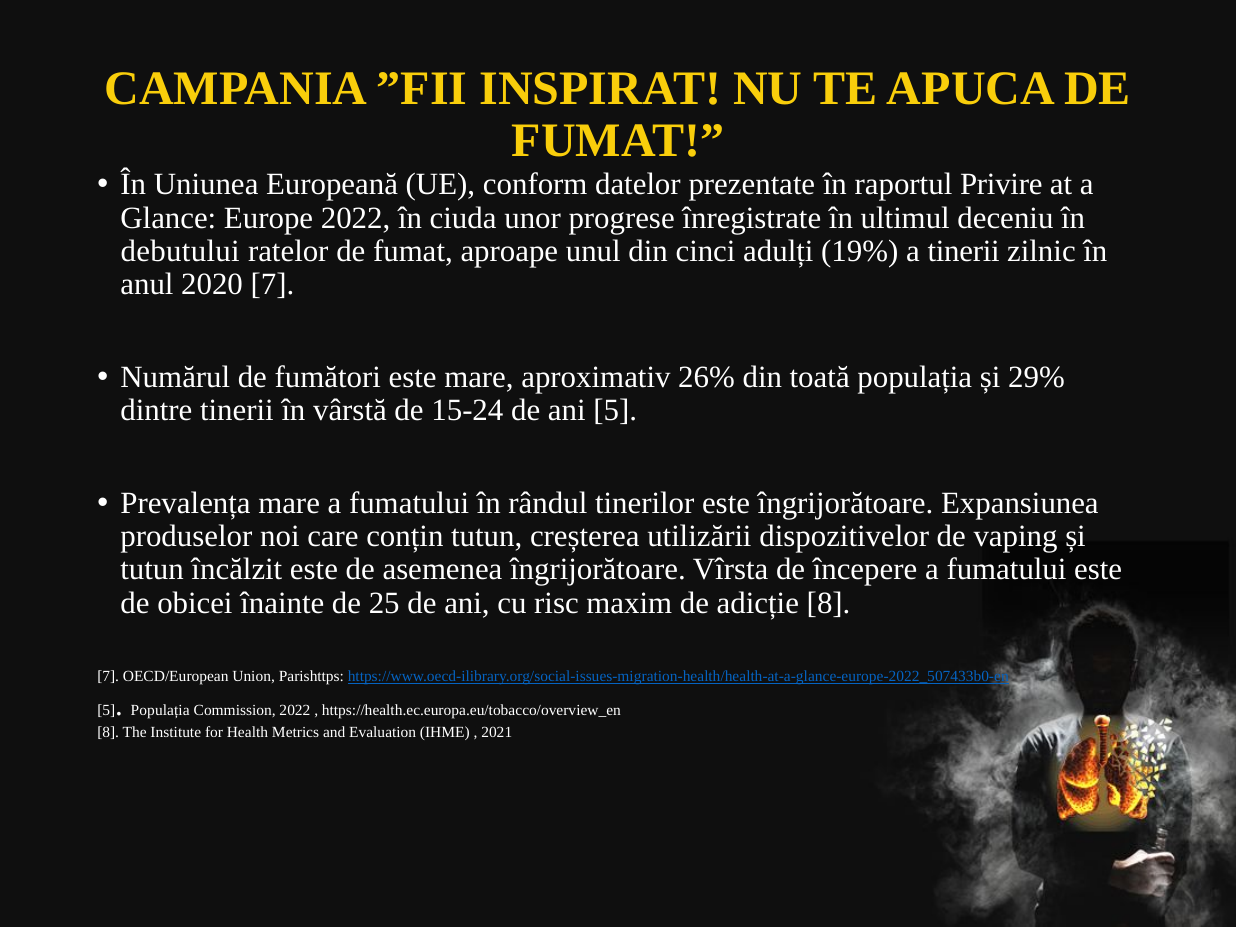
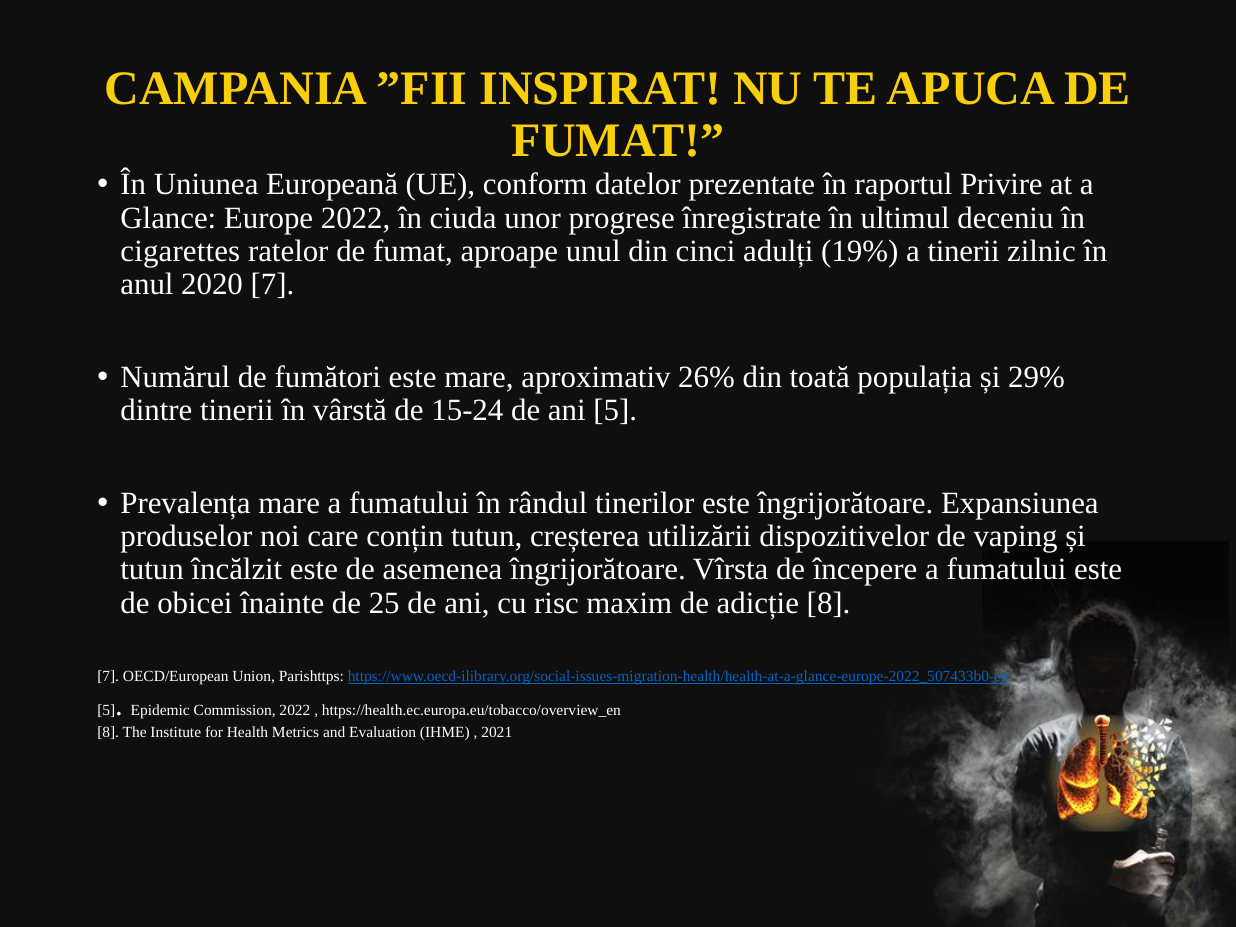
debutului: debutului -> cigarettes
Populația at (160, 711): Populația -> Epidemic
